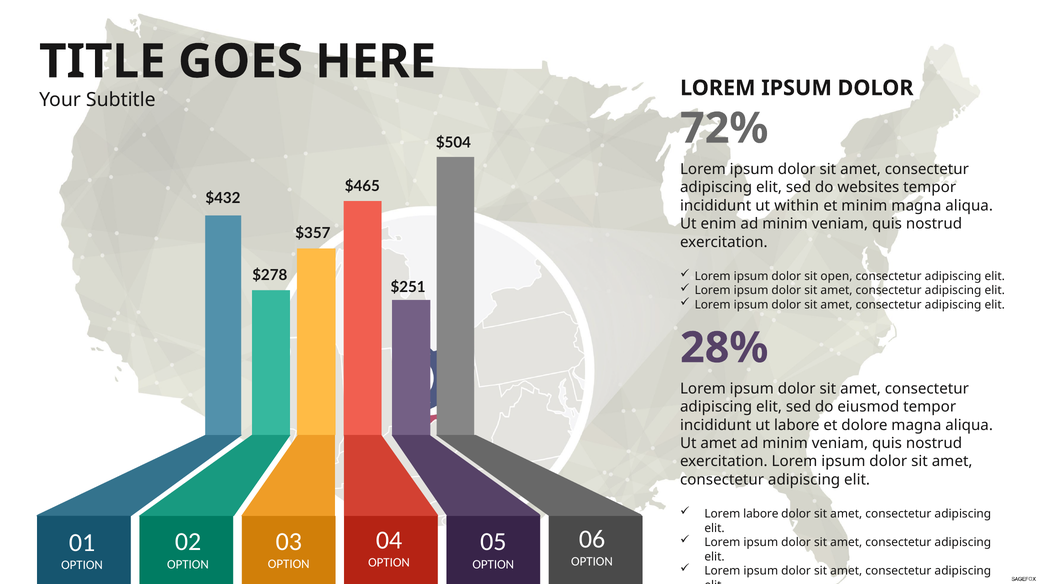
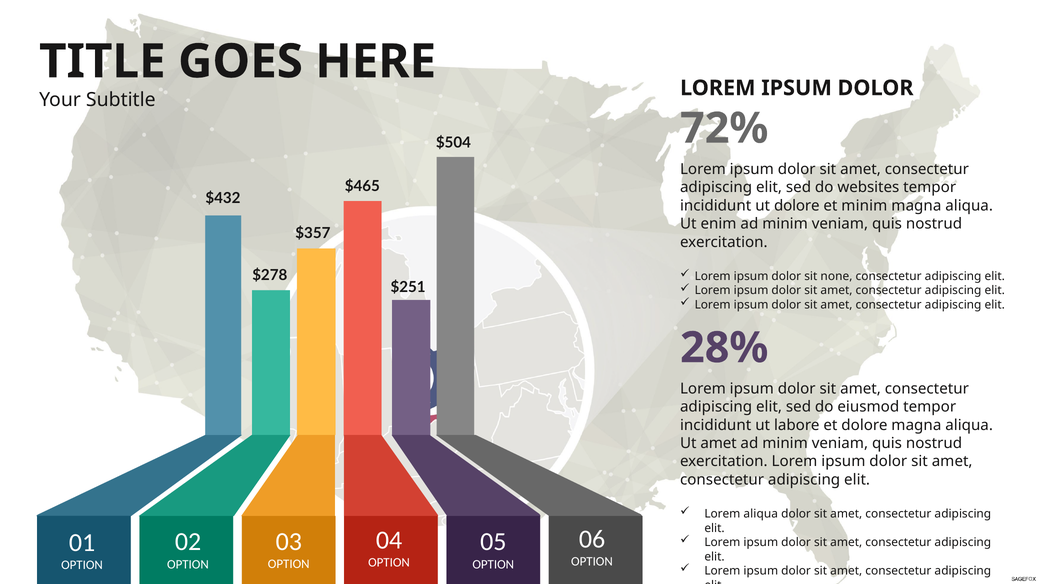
ut within: within -> dolore
open: open -> none
Lorem labore: labore -> aliqua
